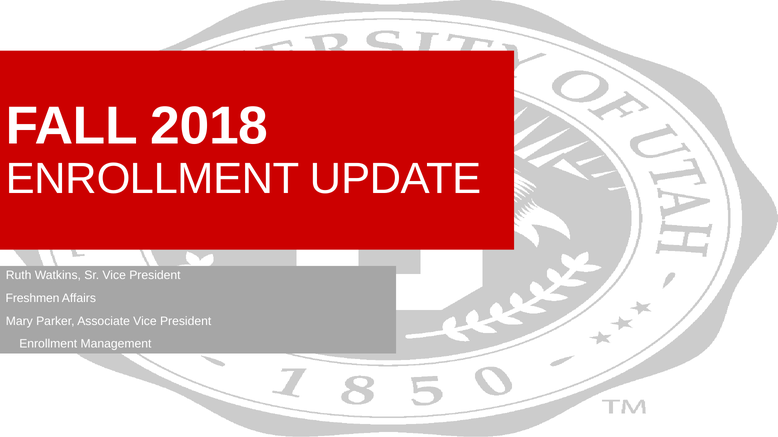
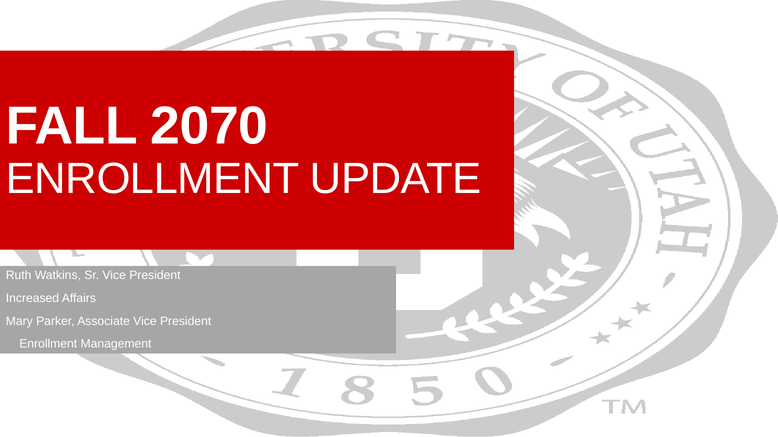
2018: 2018 -> 2070
Freshmen: Freshmen -> Increased
